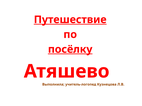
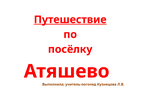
посёлку underline: present -> none
